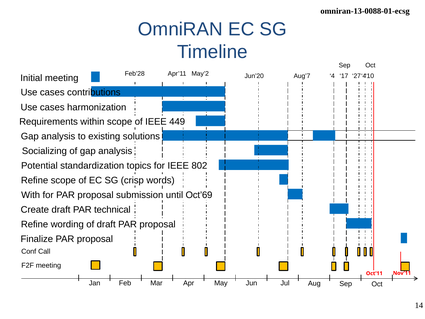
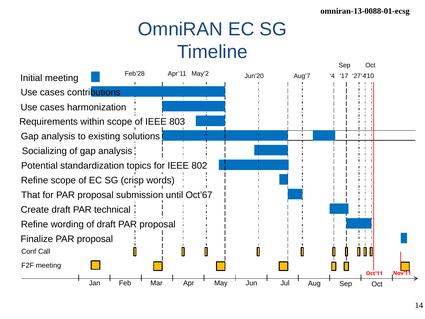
449: 449 -> 803
With: With -> That
Oct’69: Oct’69 -> Oct’67
